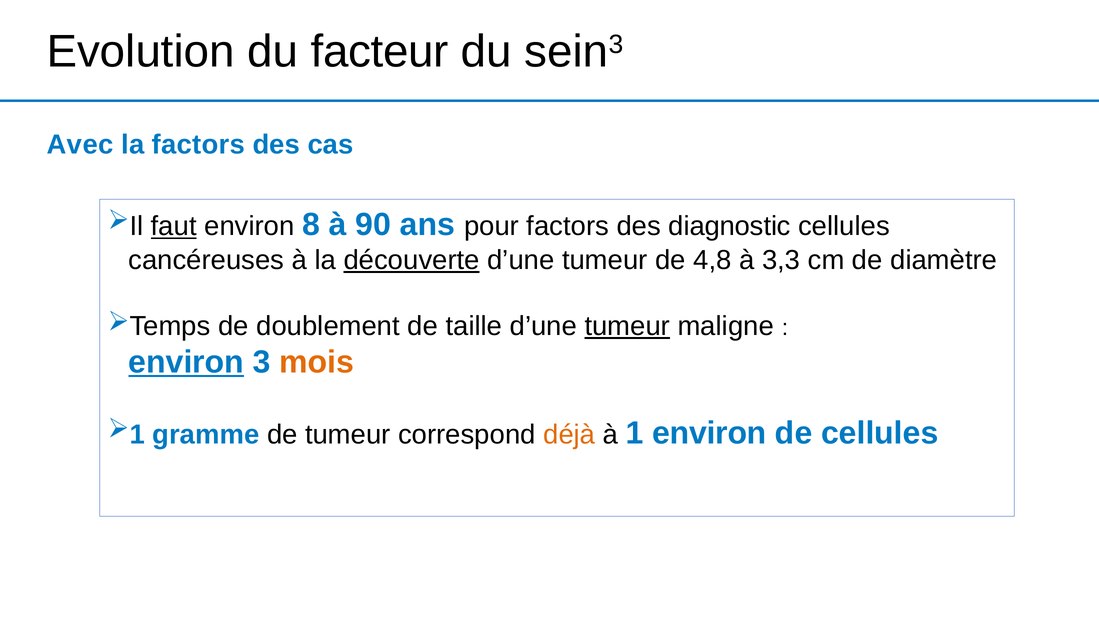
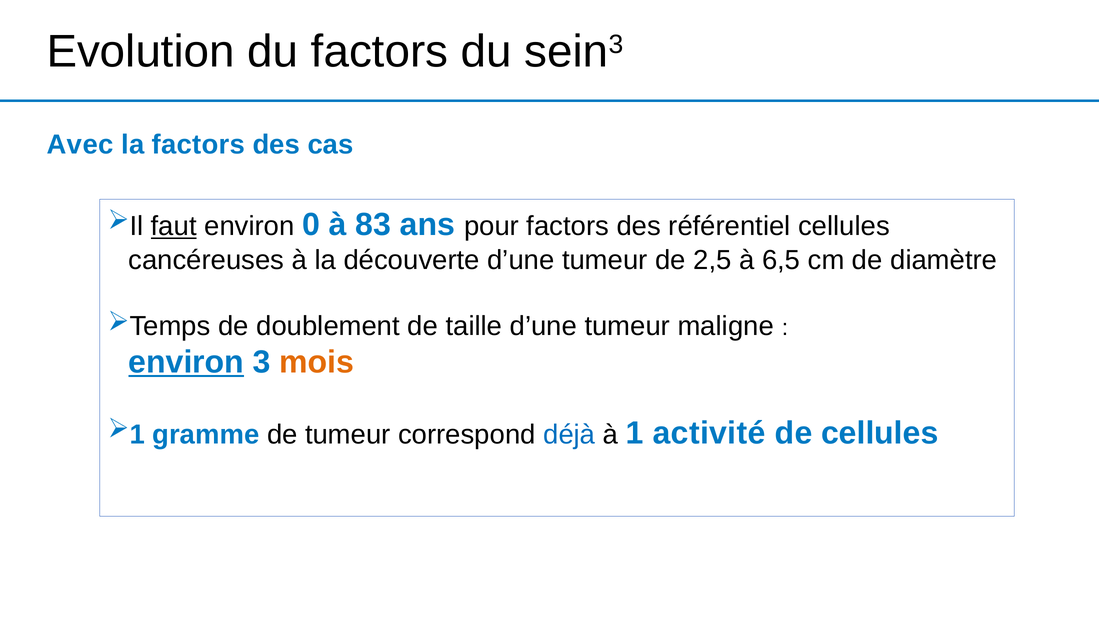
du facteur: facteur -> factors
8: 8 -> 0
90: 90 -> 83
diagnostic: diagnostic -> référentiel
découverte underline: present -> none
4,8: 4,8 -> 2,5
3,3: 3,3 -> 6,5
tumeur at (627, 326) underline: present -> none
déjà colour: orange -> blue
1 environ: environ -> activité
